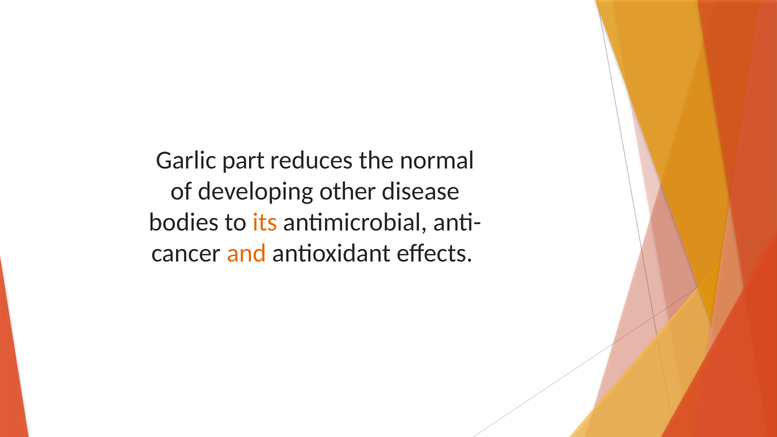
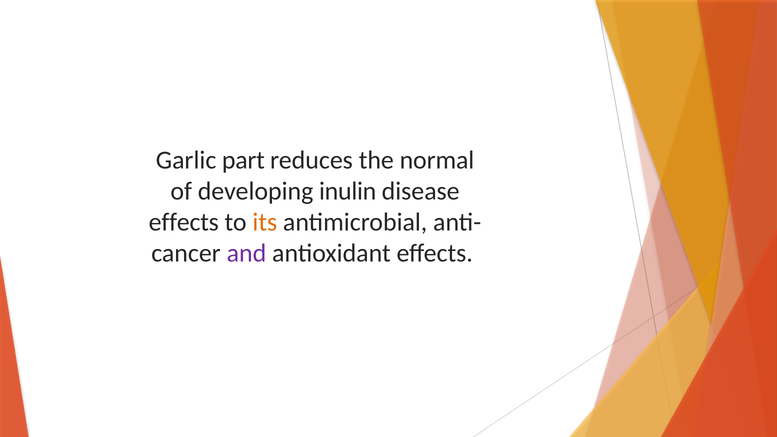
other: other -> inulin
bodies at (184, 222): bodies -> effects
and colour: orange -> purple
